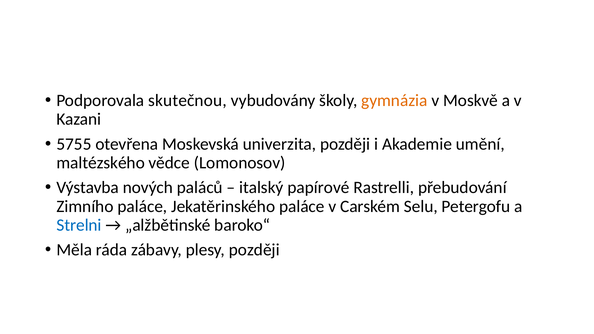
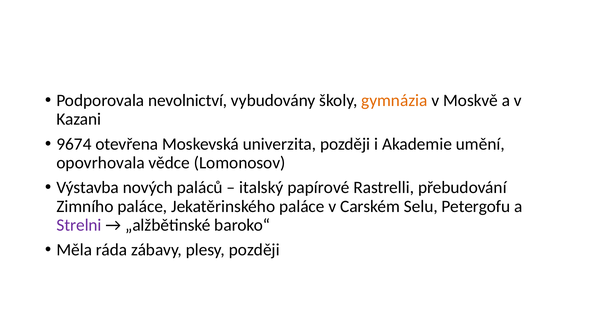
skutečnou: skutečnou -> nevolnictví
5755: 5755 -> 9674
maltézského: maltézského -> opovrhovala
Strelni colour: blue -> purple
